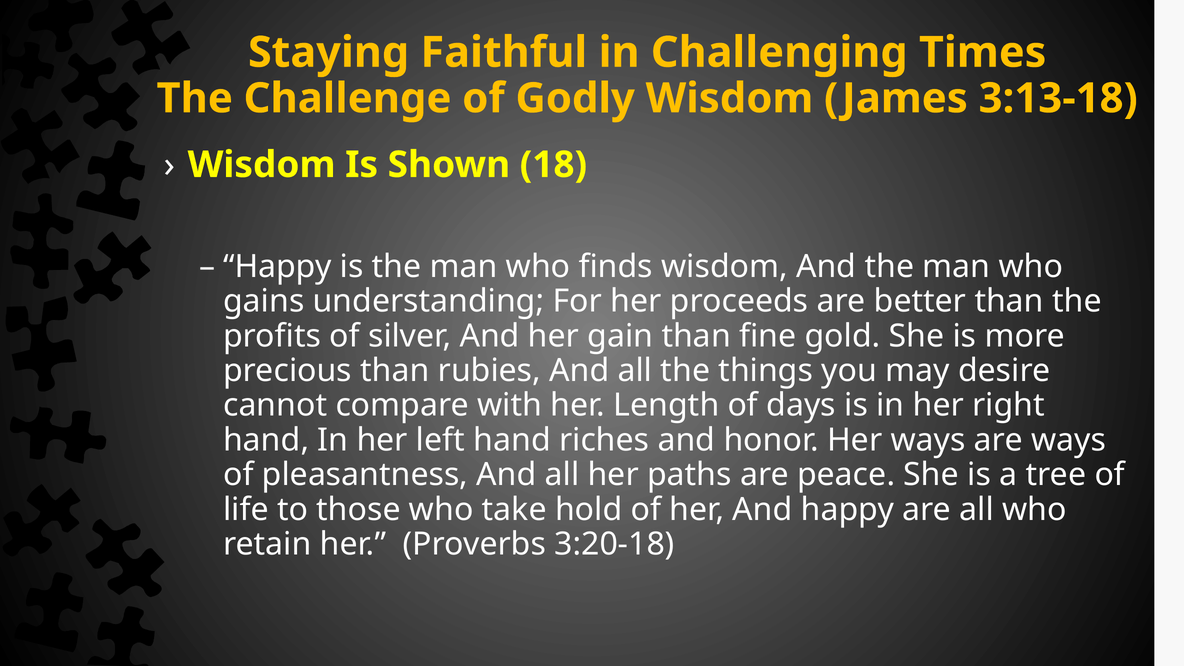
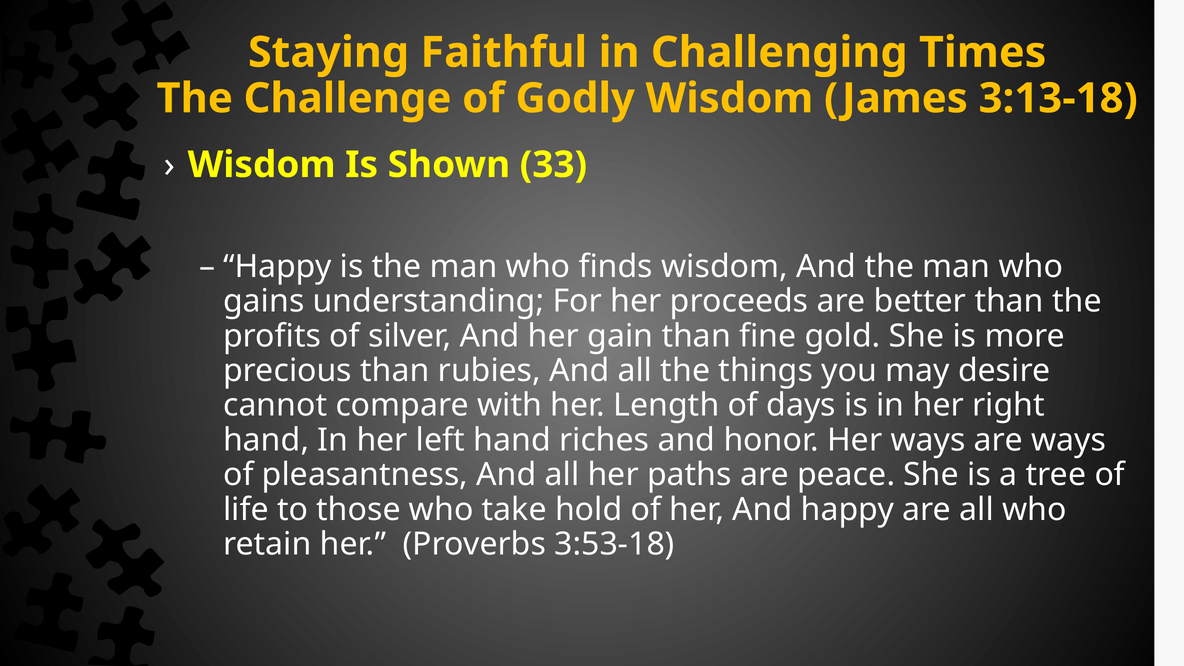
18: 18 -> 33
3:20-18: 3:20-18 -> 3:53-18
